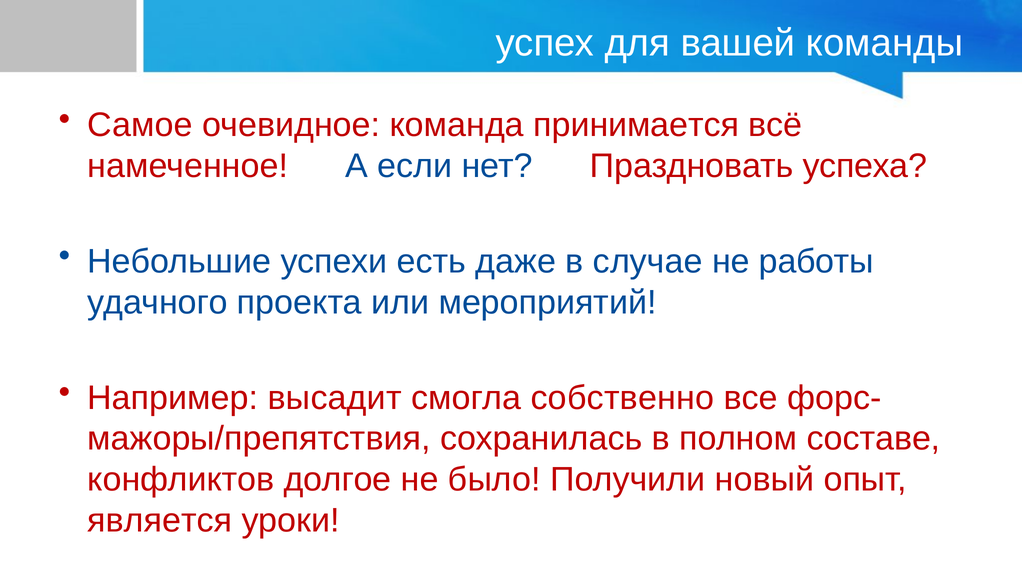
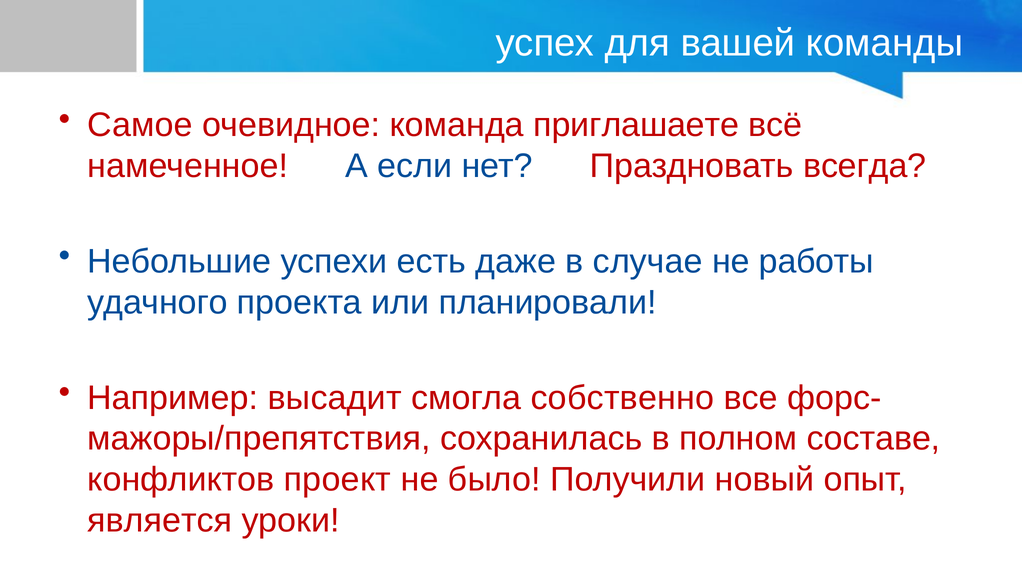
принимается: принимается -> приглашаете
успеха: успеха -> всегда
мероприятий: мероприятий -> планировали
долгое: долгое -> проект
